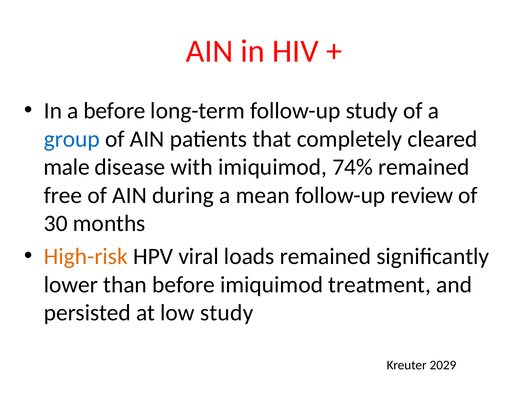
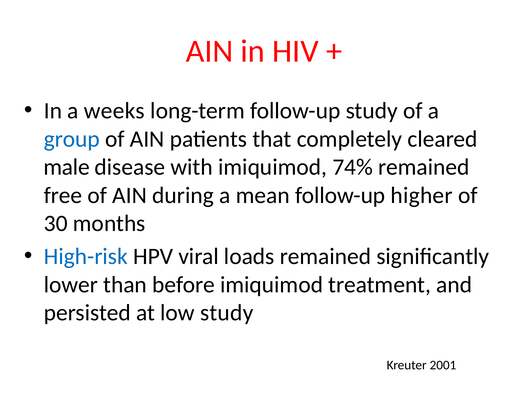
a before: before -> weeks
review: review -> higher
High-risk colour: orange -> blue
2029: 2029 -> 2001
